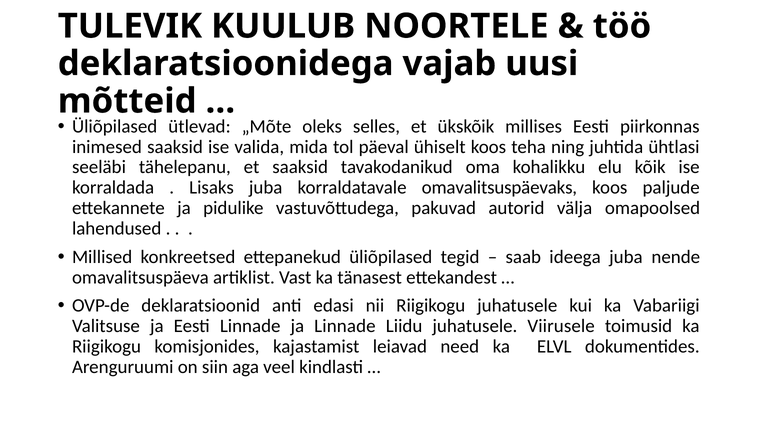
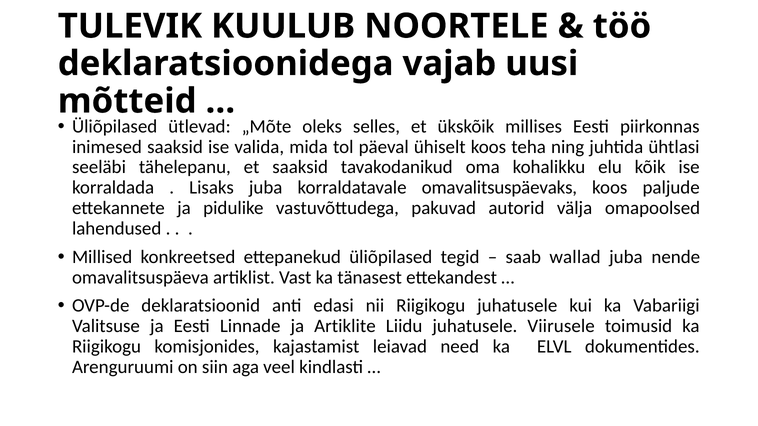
ideega: ideega -> wallad
ja Linnade: Linnade -> Artiklite
